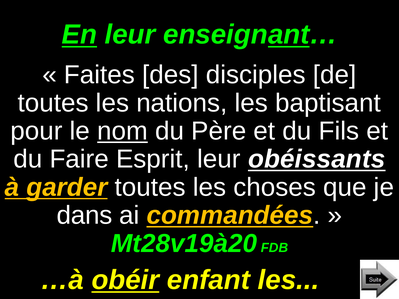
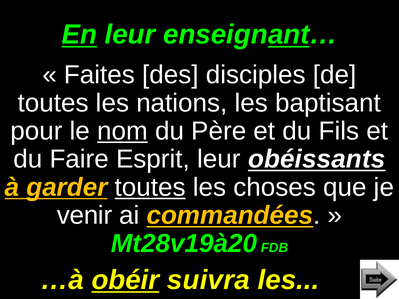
toutes at (150, 187) underline: none -> present
dans: dans -> venir
enfant: enfant -> suivra
